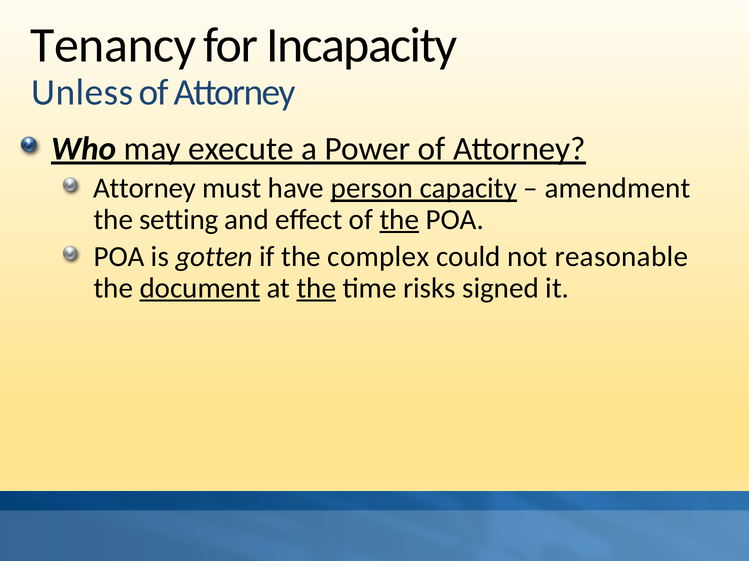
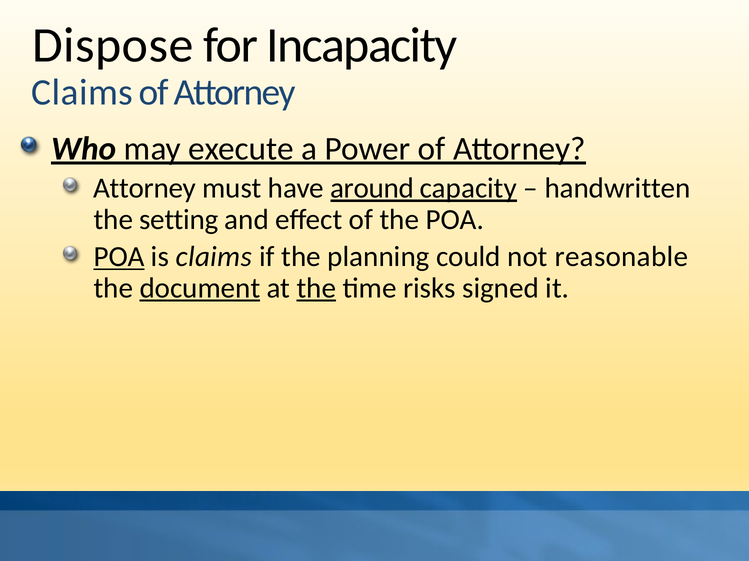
Tenancy: Tenancy -> Dispose
Unless at (82, 93): Unless -> Claims
person: person -> around
amendment: amendment -> handwritten
the at (399, 220) underline: present -> none
POA at (119, 257) underline: none -> present
is gotten: gotten -> claims
complex: complex -> planning
